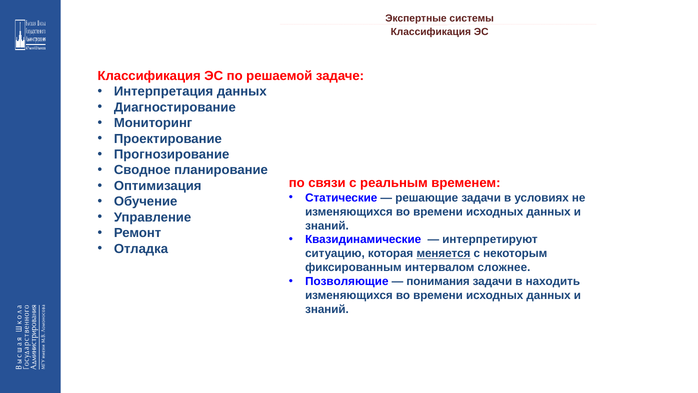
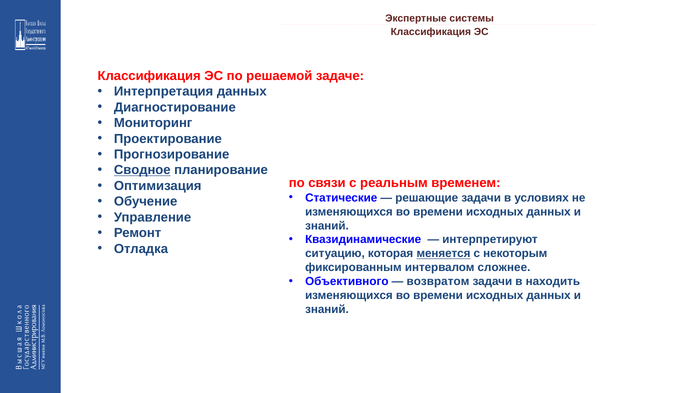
Сводное underline: none -> present
Позволяющие: Позволяющие -> Объективного
понимания: понимания -> возвратом
